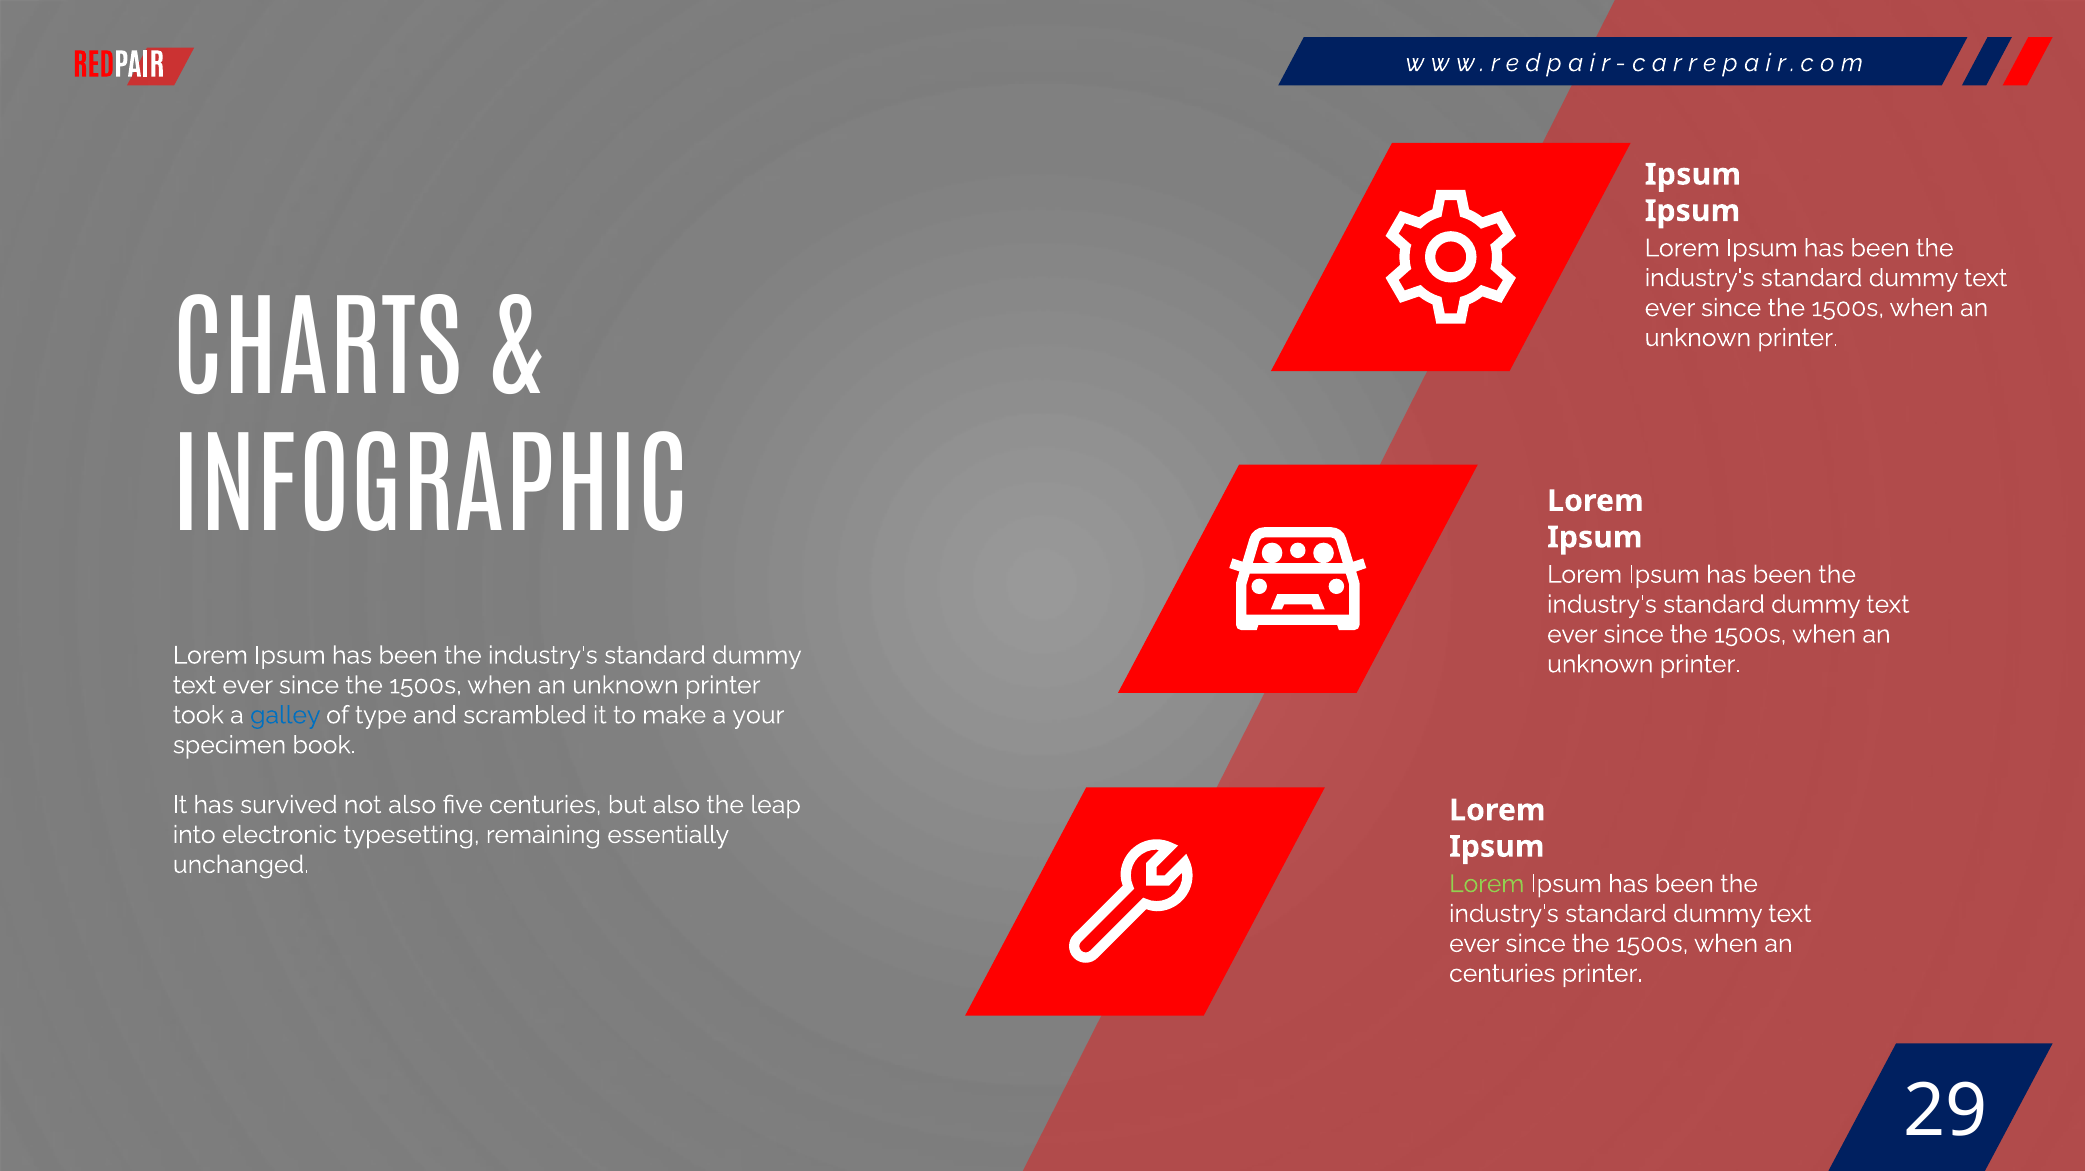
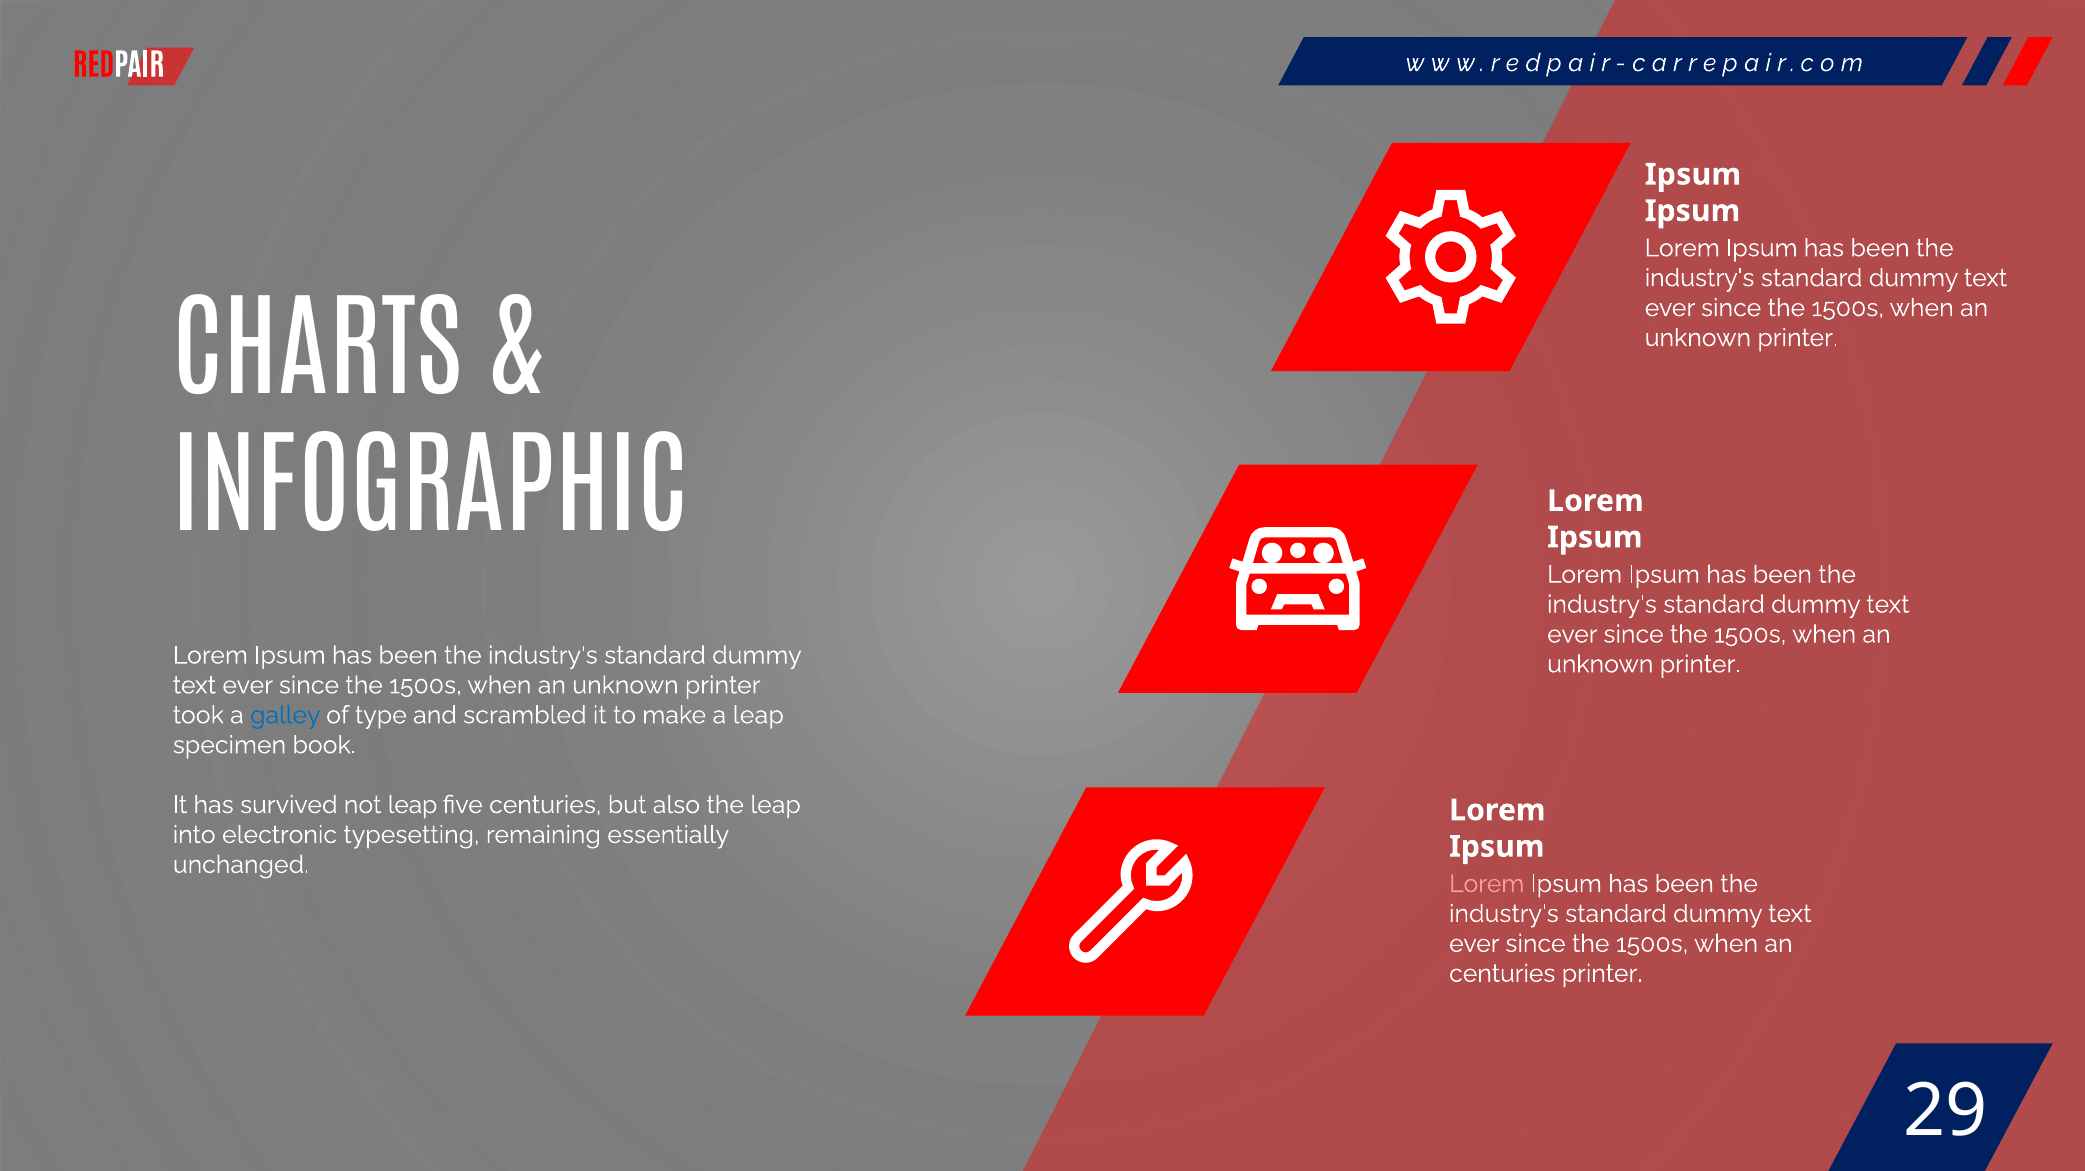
a your: your -> leap
not also: also -> leap
Lorem at (1487, 884) colour: light green -> pink
